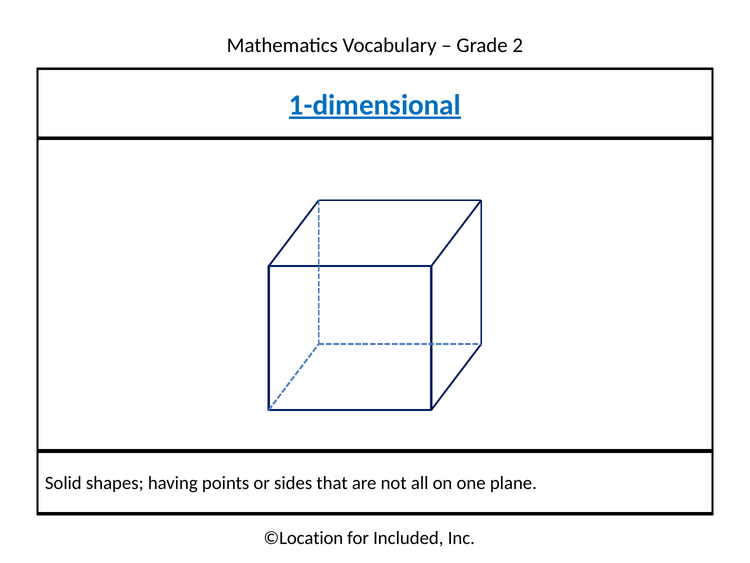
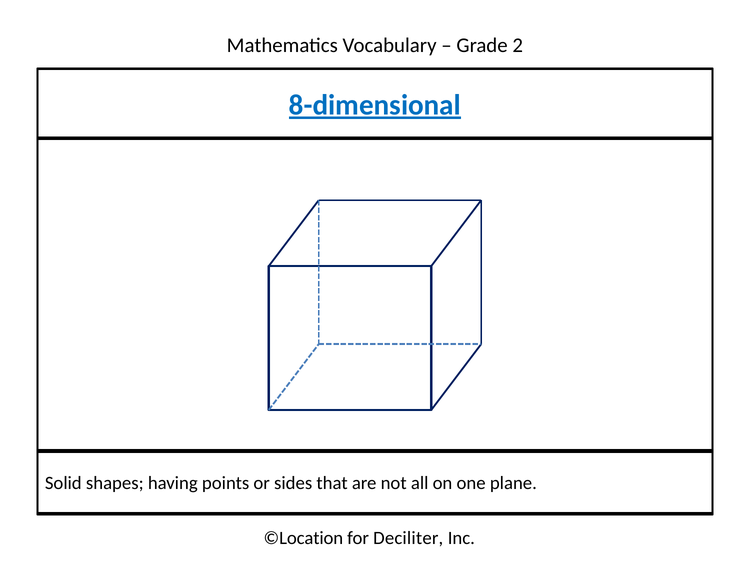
1-dimensional: 1-dimensional -> 8-dimensional
Included: Included -> Deciliter
